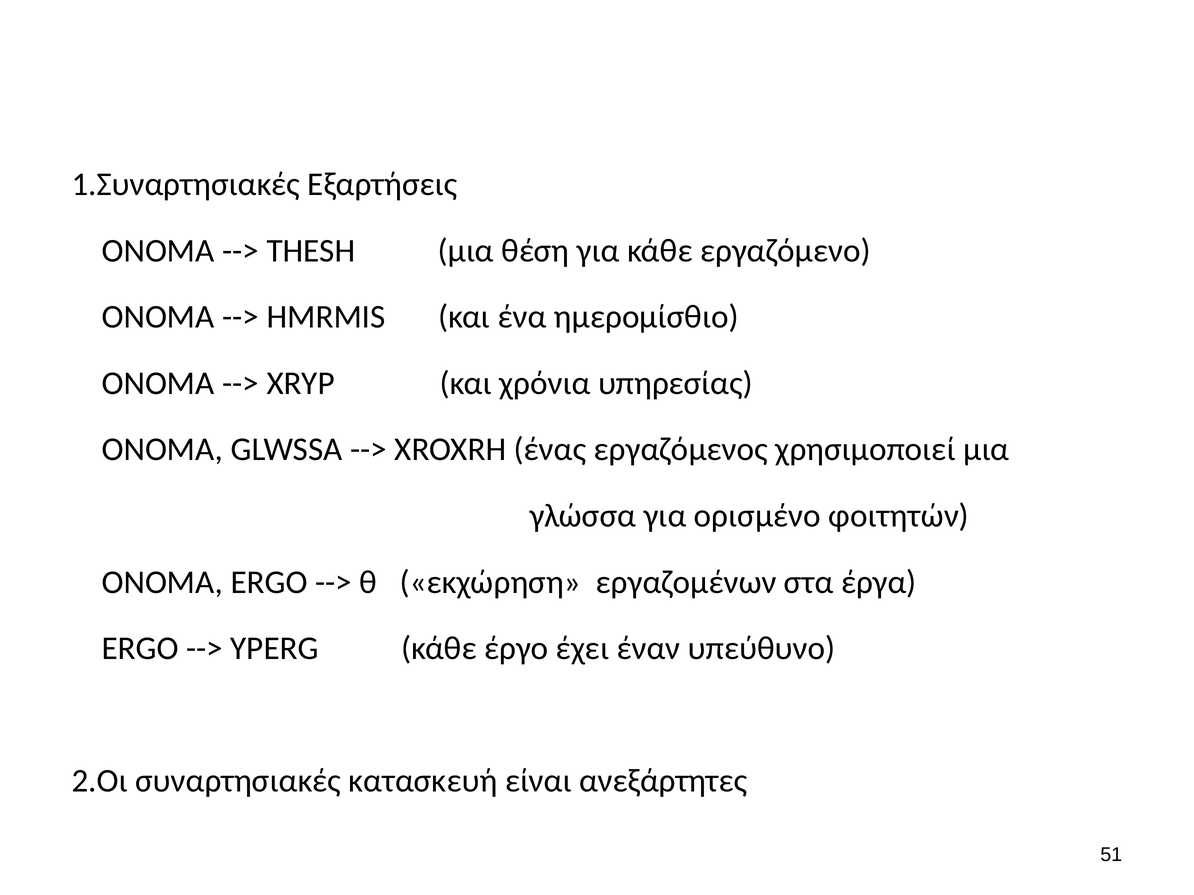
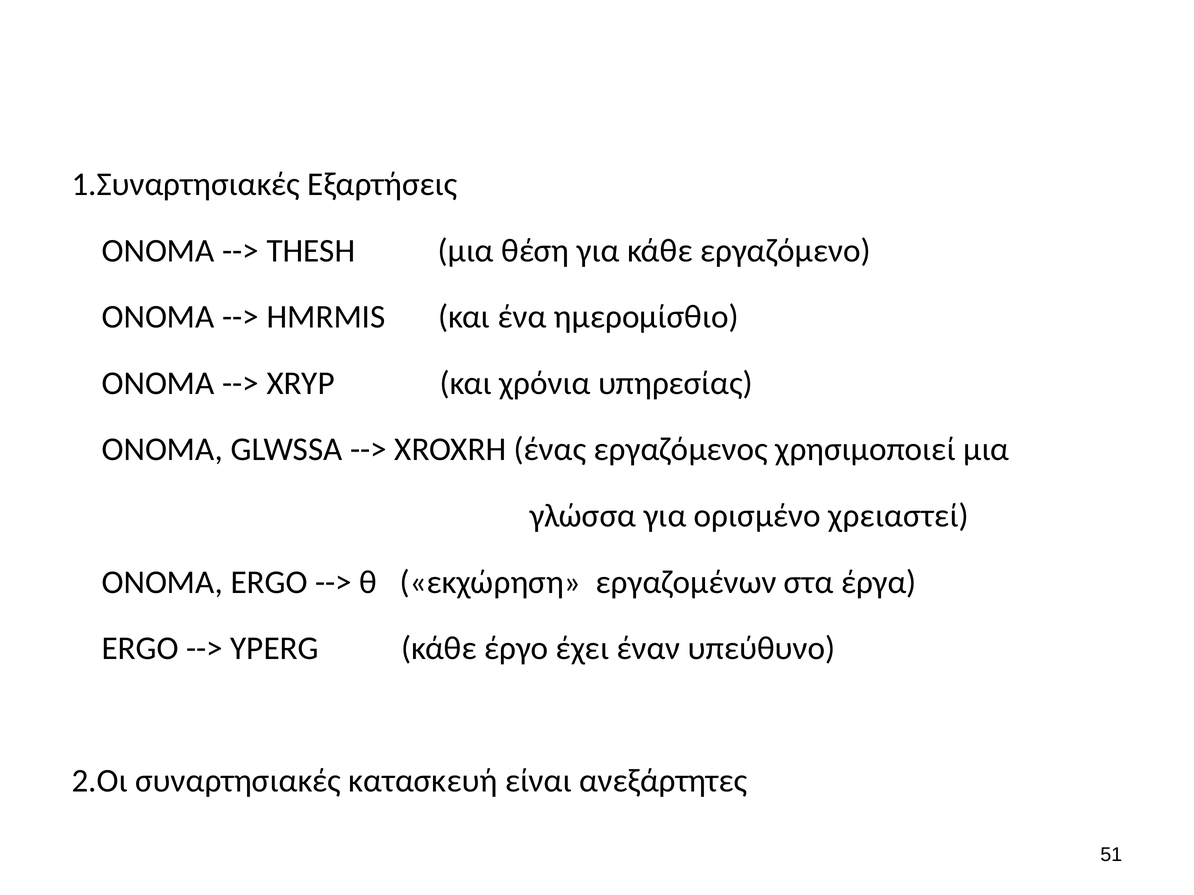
φοιτητών: φοιτητών -> χρειαστεί
